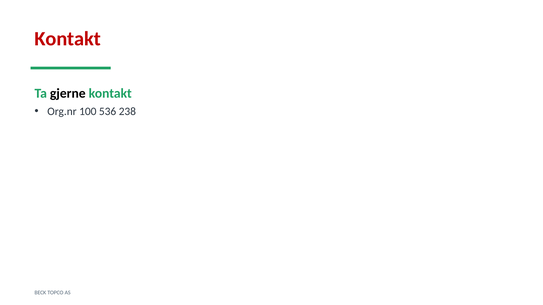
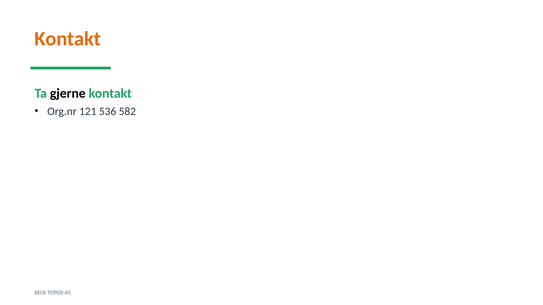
Kontakt at (68, 39) colour: red -> orange
100: 100 -> 121
238: 238 -> 582
